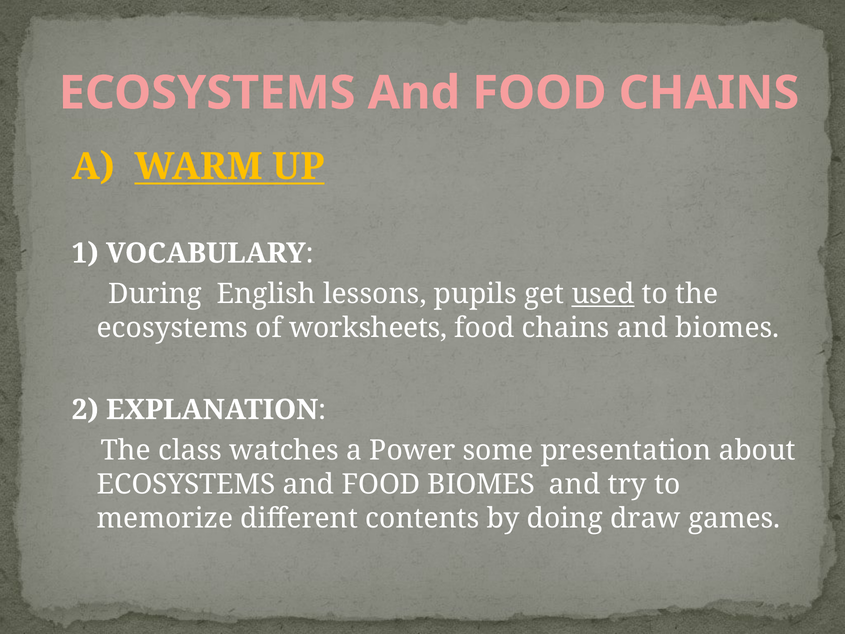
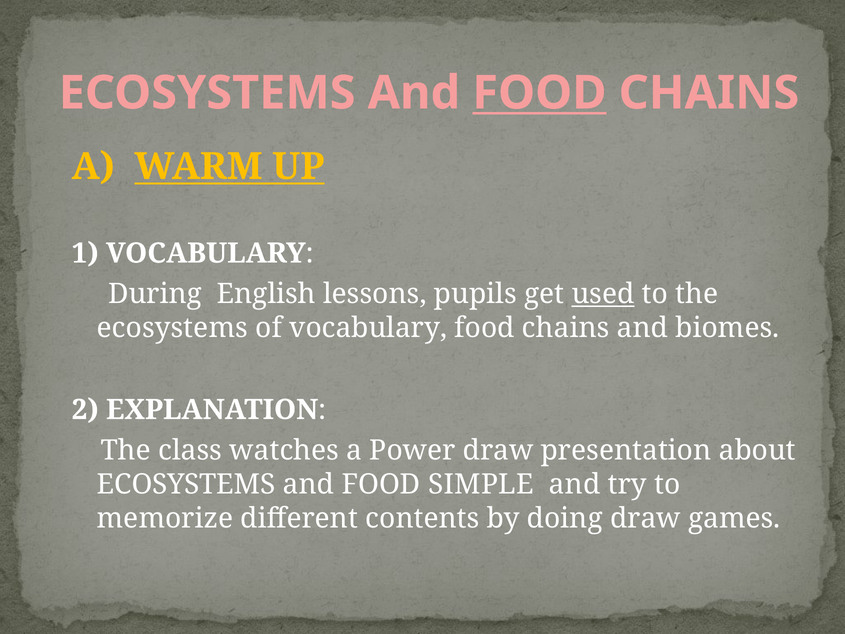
FOOD at (539, 93) underline: none -> present
of worksheets: worksheets -> vocabulary
Power some: some -> draw
FOOD BIOMES: BIOMES -> SIMPLE
